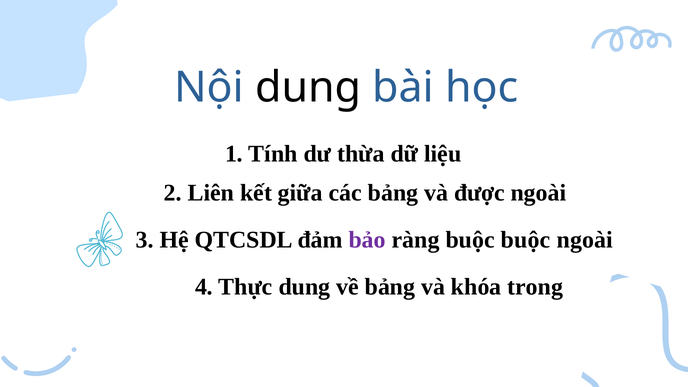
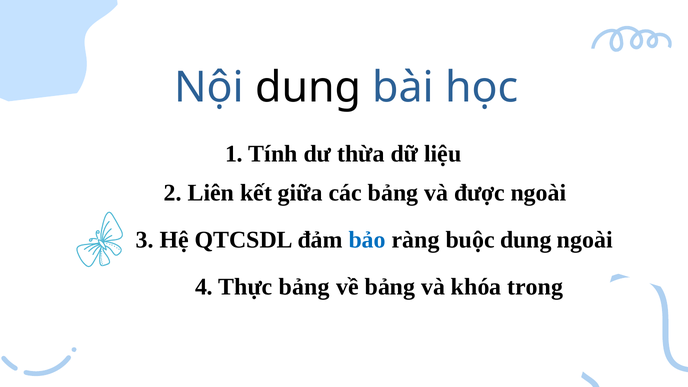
bảo colour: purple -> blue
buộc buộc: buộc -> dung
Thực dung: dung -> bảng
